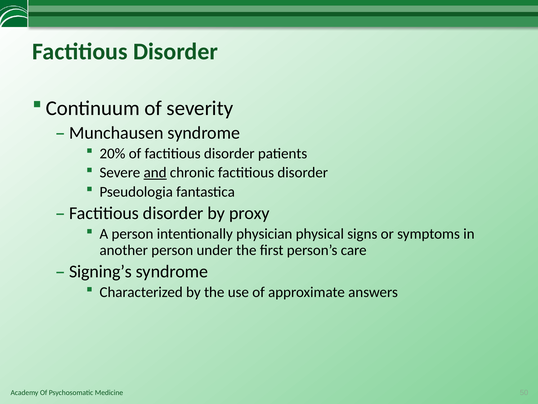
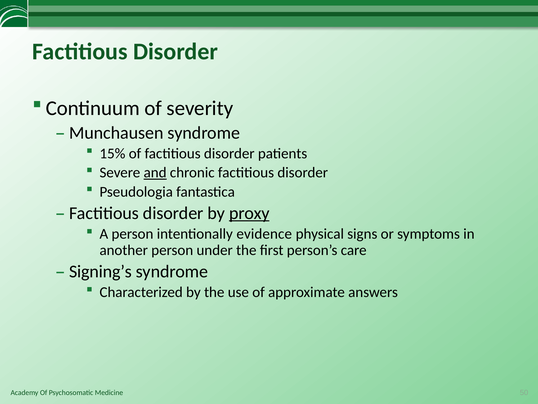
20%: 20% -> 15%
proxy underline: none -> present
physician: physician -> evidence
